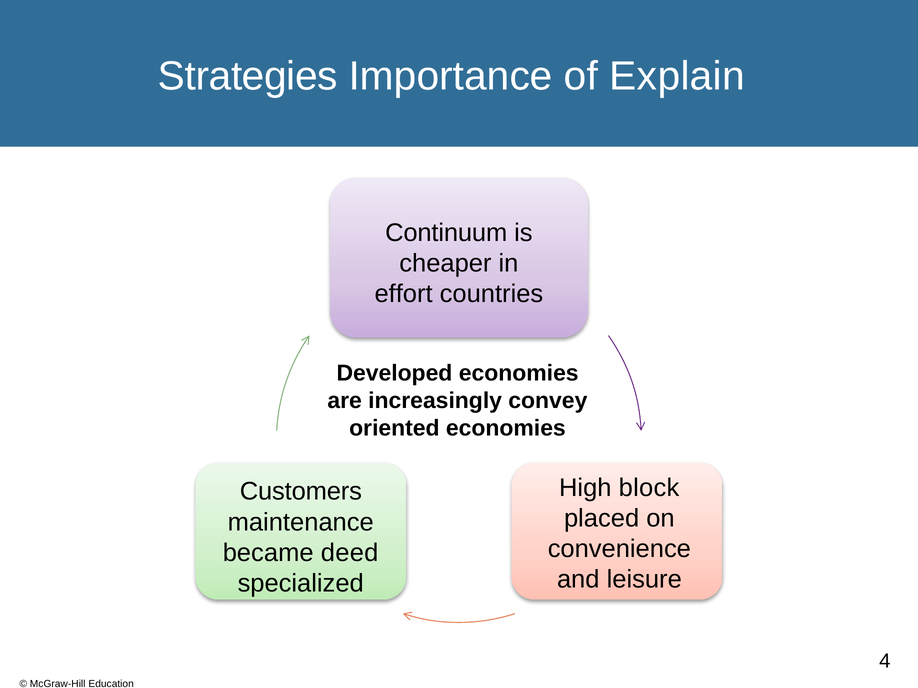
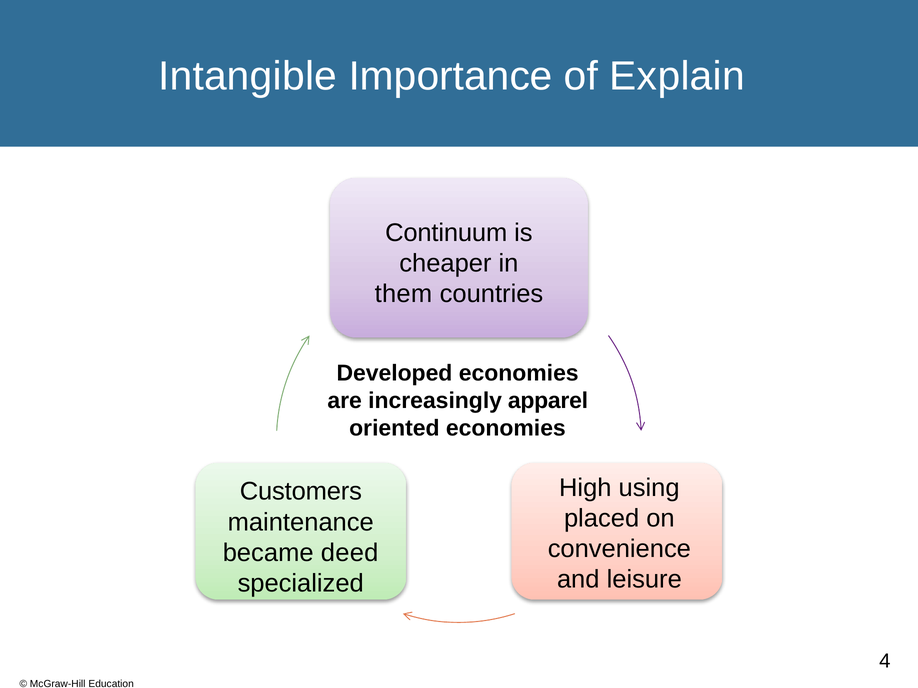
Strategies: Strategies -> Intangible
effort: effort -> them
convey: convey -> apparel
block: block -> using
